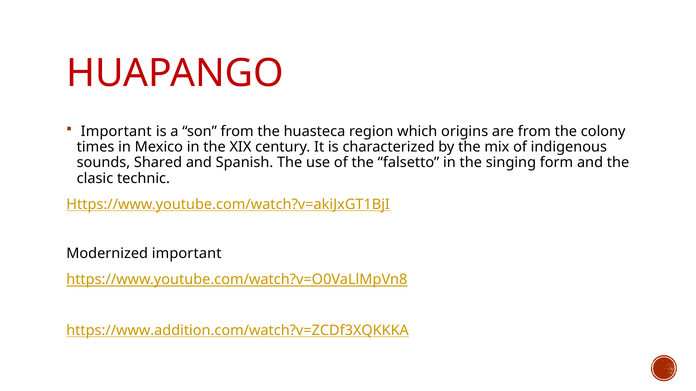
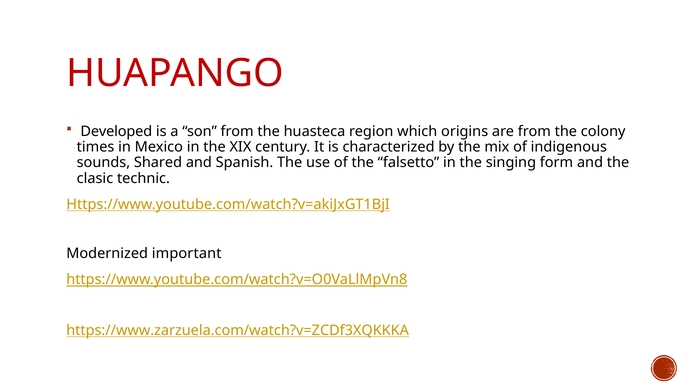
Important at (116, 131): Important -> Developed
https://www.addition.com/watch?v=ZCDf3XQKKKA: https://www.addition.com/watch?v=ZCDf3XQKKKA -> https://www.zarzuela.com/watch?v=ZCDf3XQKKKA
